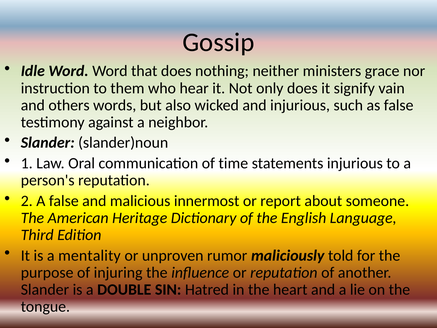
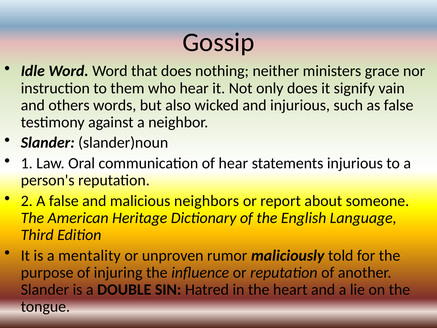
of time: time -> hear
innermost: innermost -> neighbors
